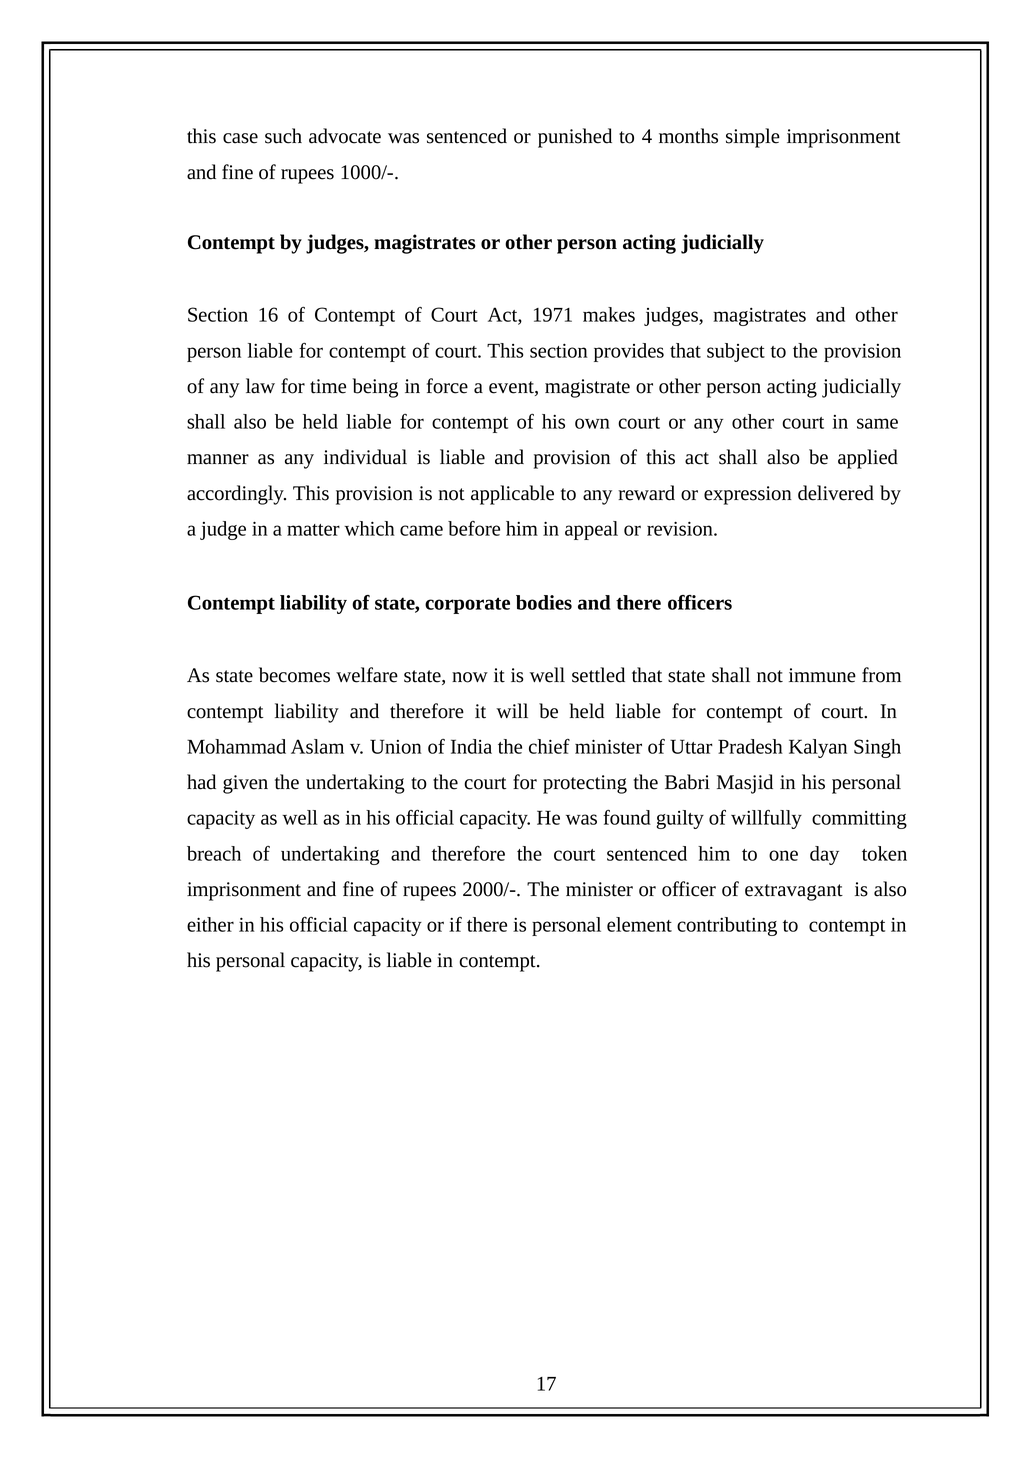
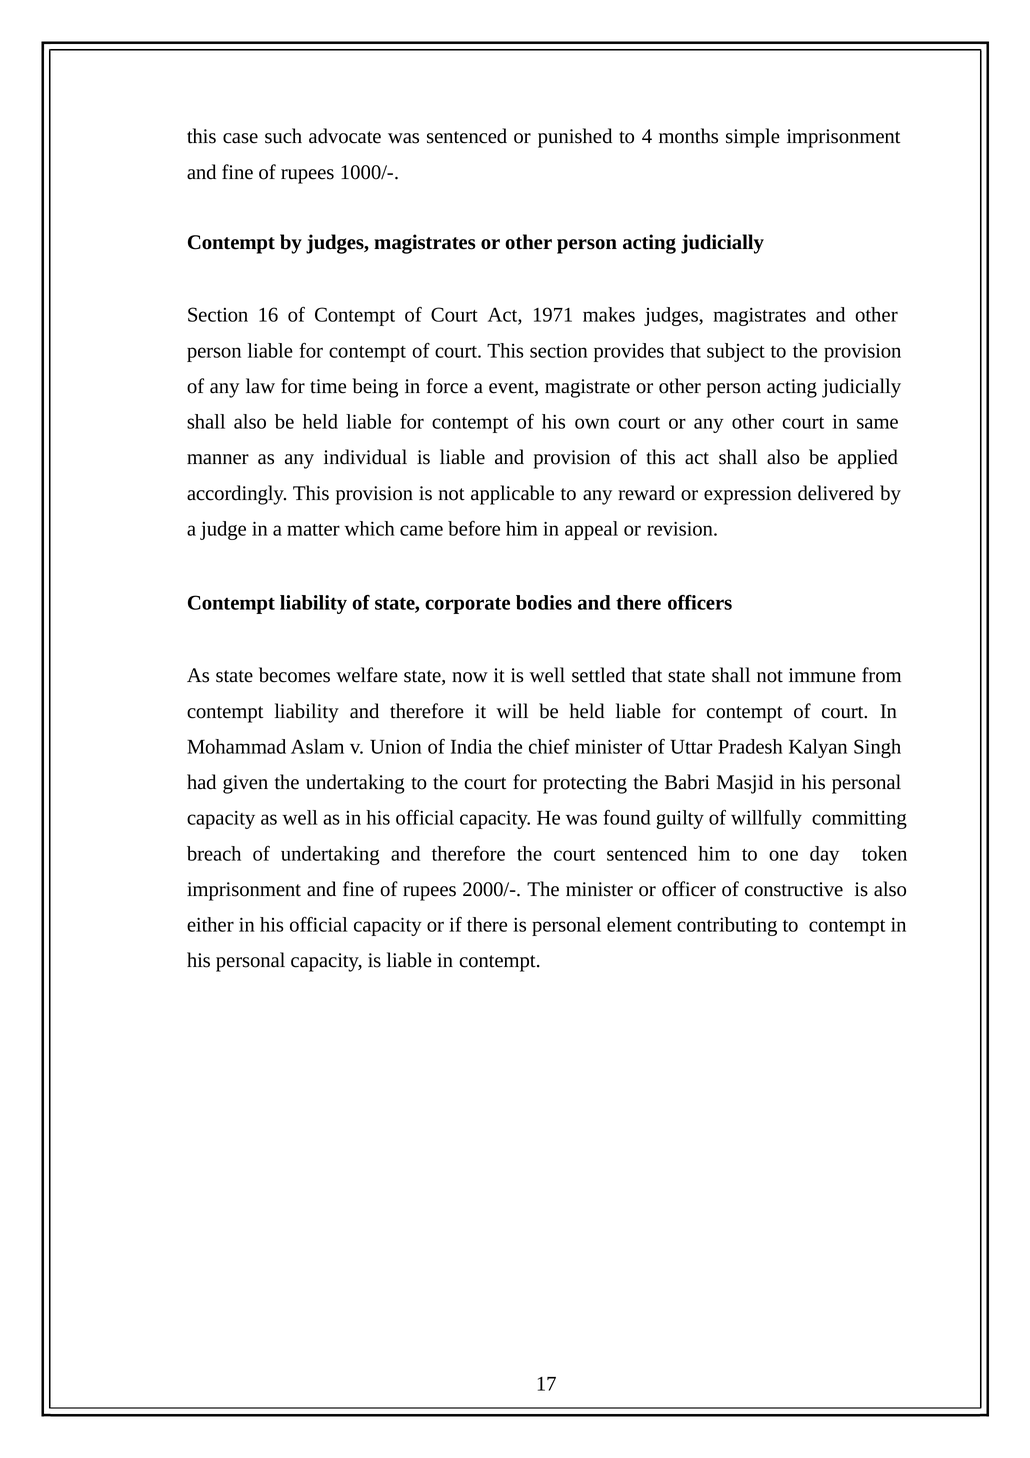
extravagant: extravagant -> constructive
